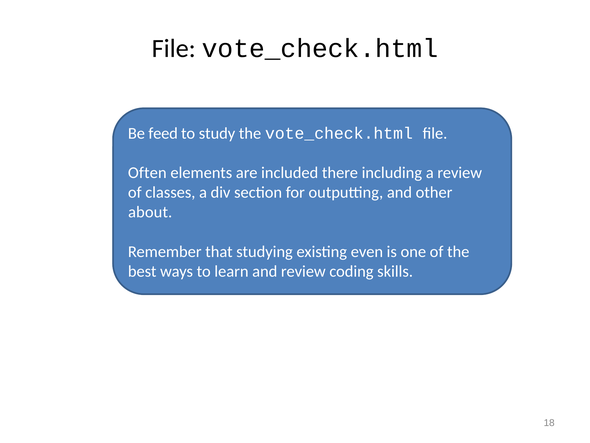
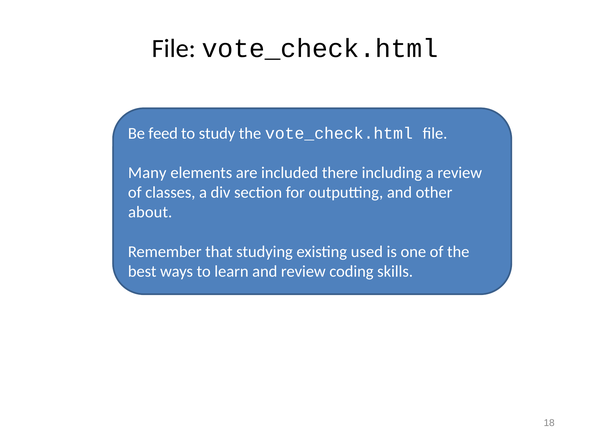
Often: Often -> Many
even: even -> used
